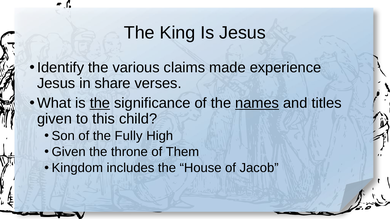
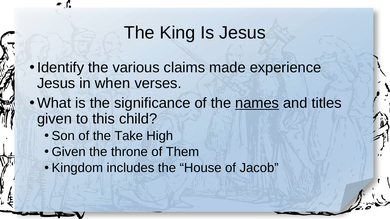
share: share -> when
the at (100, 103) underline: present -> none
Fully: Fully -> Take
